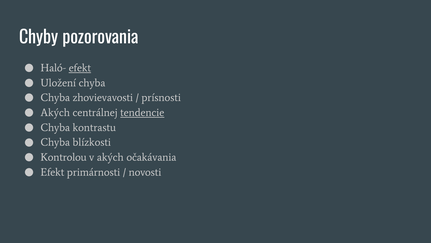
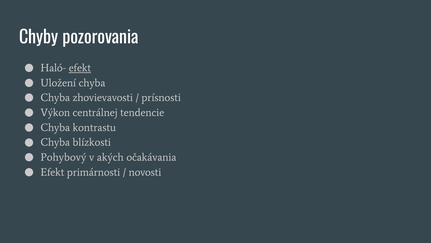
Akých at (55, 112): Akých -> Výkon
tendencie underline: present -> none
Kontrolou: Kontrolou -> Pohybový
